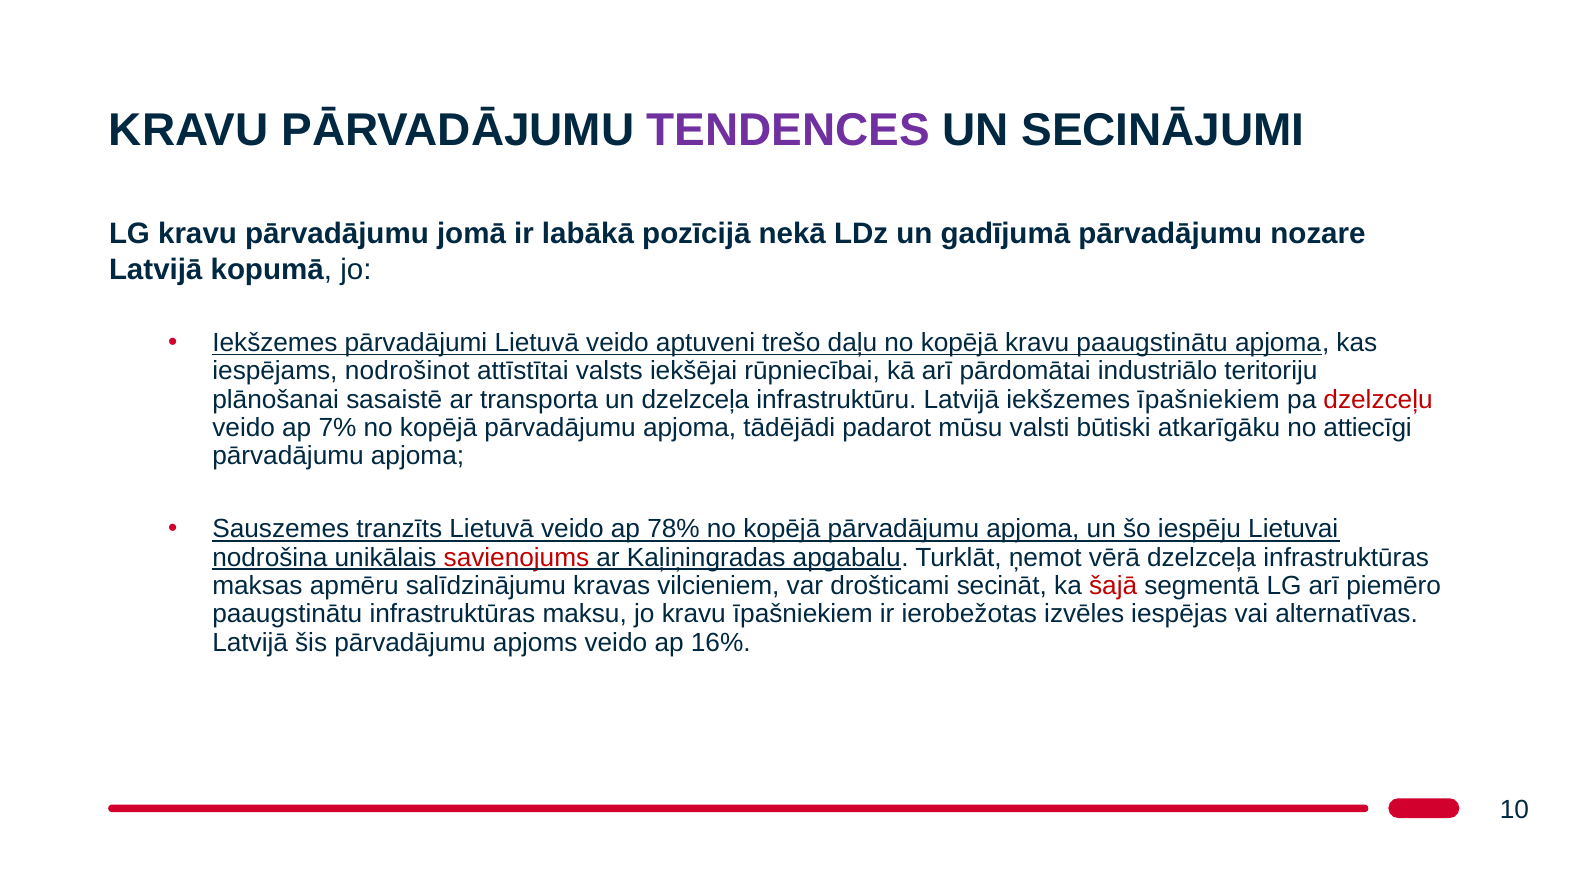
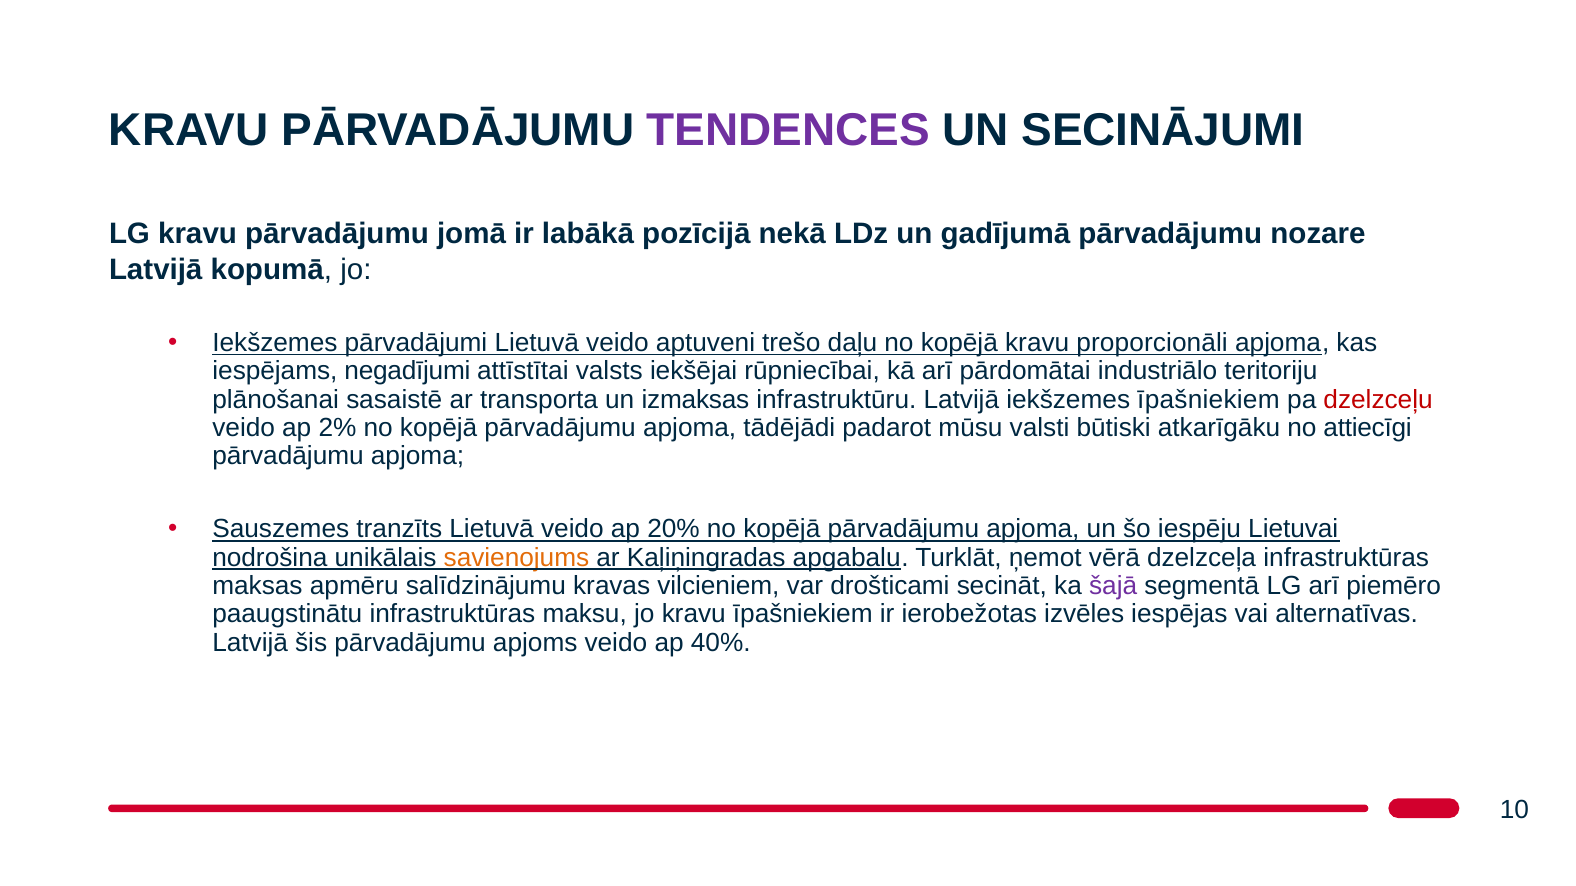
kravu paaugstinātu: paaugstinātu -> proporcionāli
nodrošinot: nodrošinot -> negadījumi
un dzelzceļa: dzelzceļa -> izmaksas
7%: 7% -> 2%
78%: 78% -> 20%
savienojums colour: red -> orange
šajā colour: red -> purple
16%: 16% -> 40%
